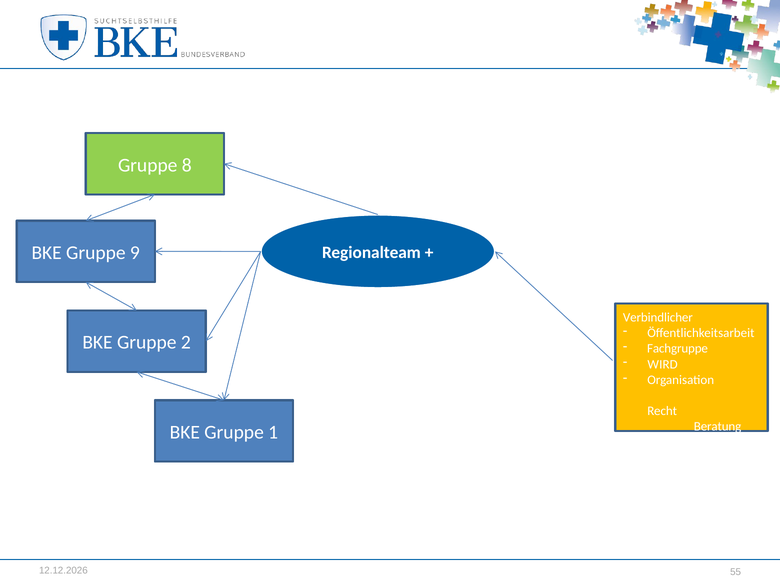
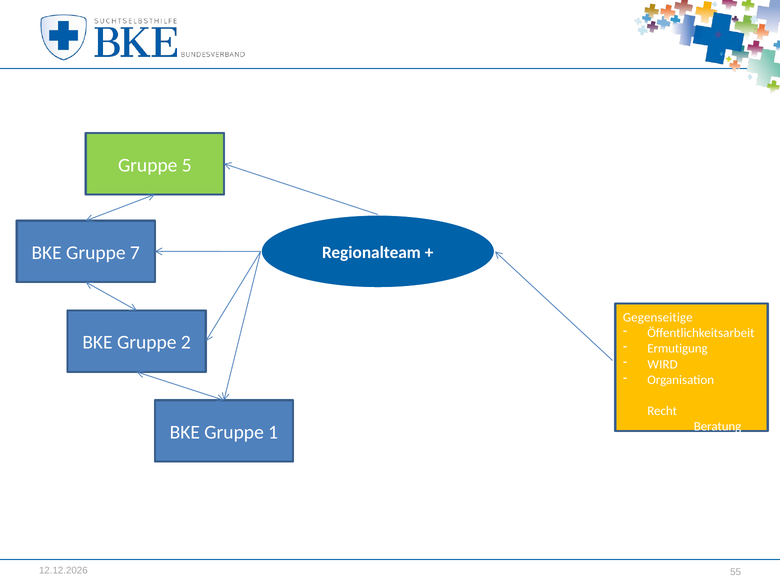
8: 8 -> 5
9: 9 -> 7
Verbindlicher: Verbindlicher -> Gegenseitige
Fachgruppe: Fachgruppe -> Ermutigung
